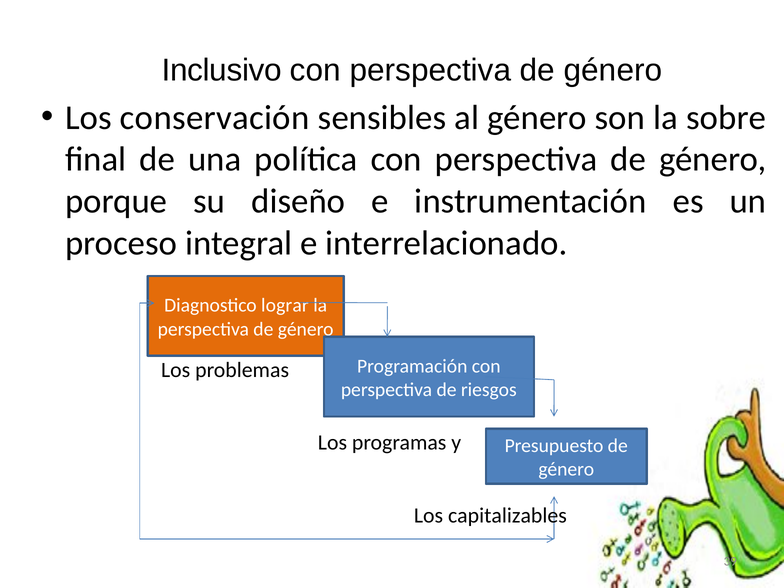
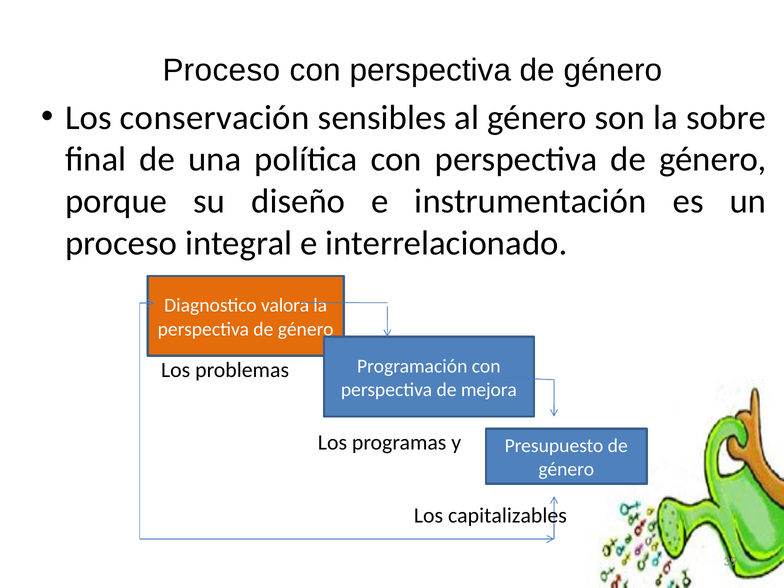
Inclusivo at (222, 70): Inclusivo -> Proceso
lograr: lograr -> valora
riesgos: riesgos -> mejora
